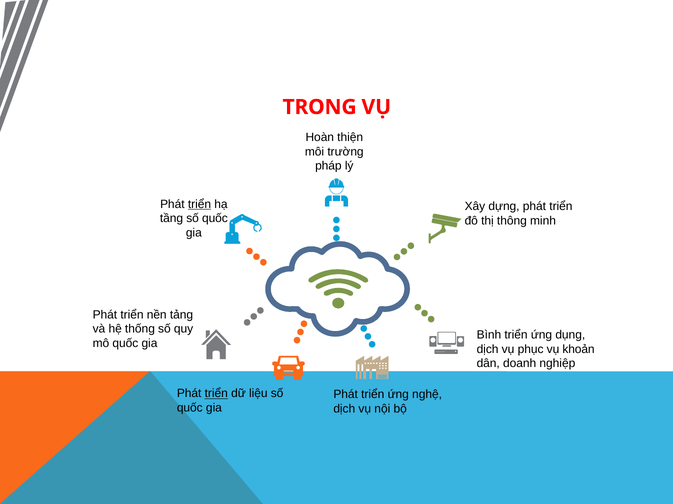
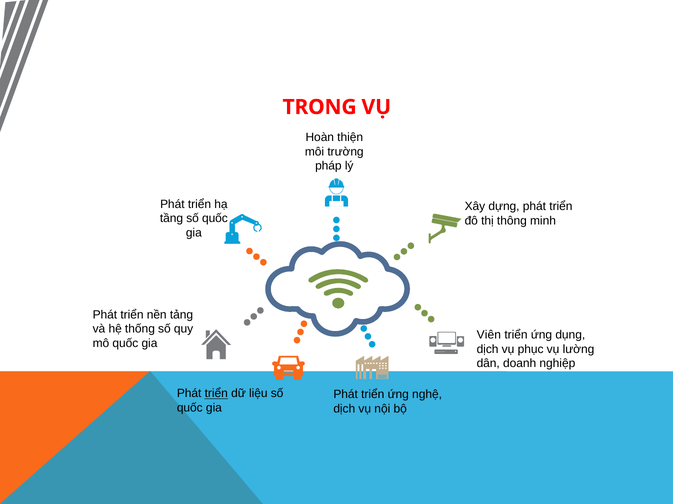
triển at (199, 204) underline: present -> none
Bình: Bình -> Viên
khoản: khoản -> lường
